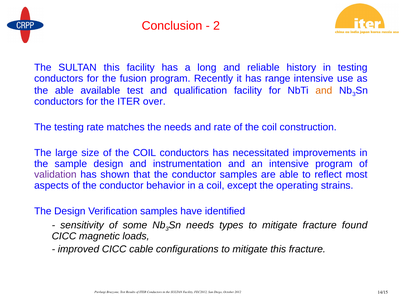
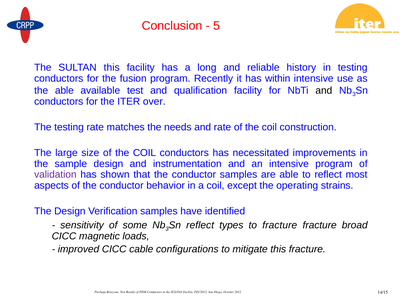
2: 2 -> 5
range: range -> within
and at (324, 91) colour: orange -> black
needs at (200, 226): needs -> reflect
types to mitigate: mitigate -> fracture
found: found -> broad
